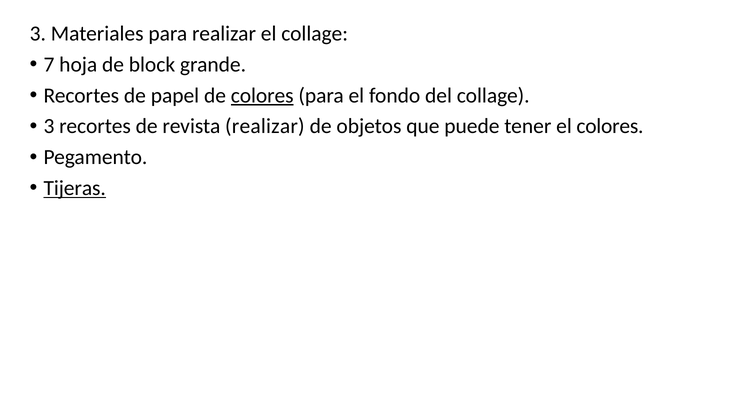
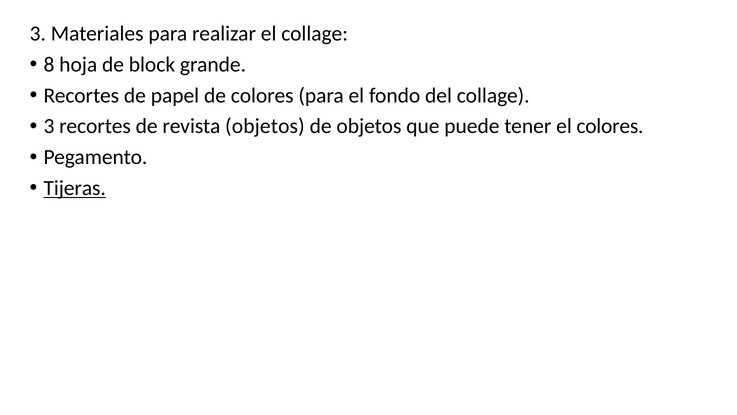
7: 7 -> 8
colores at (262, 95) underline: present -> none
revista realizar: realizar -> objetos
